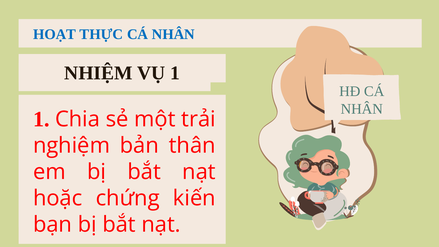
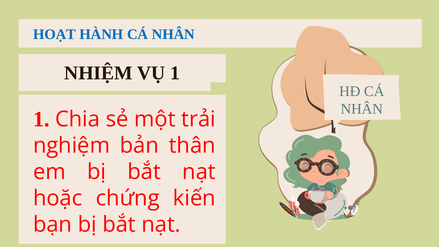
THỰC: THỰC -> HÀNH
